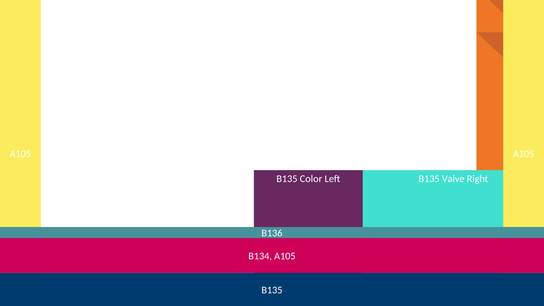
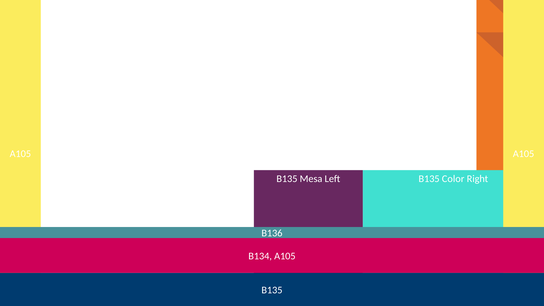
Color: Color -> Mesa
Valve: Valve -> Color
